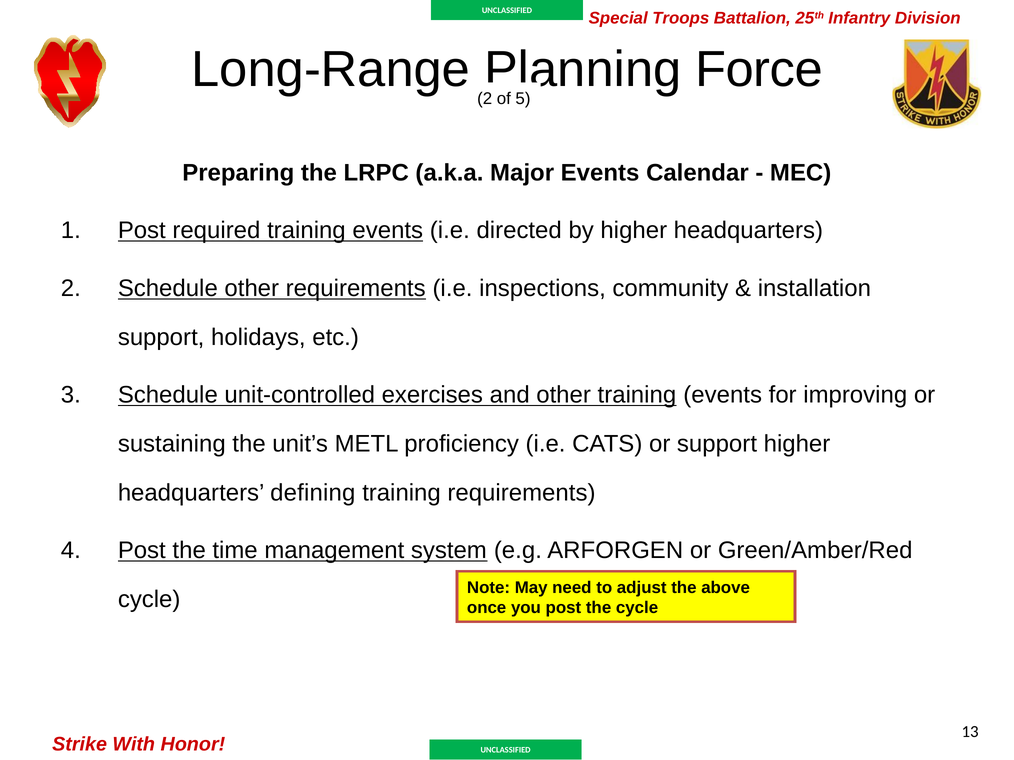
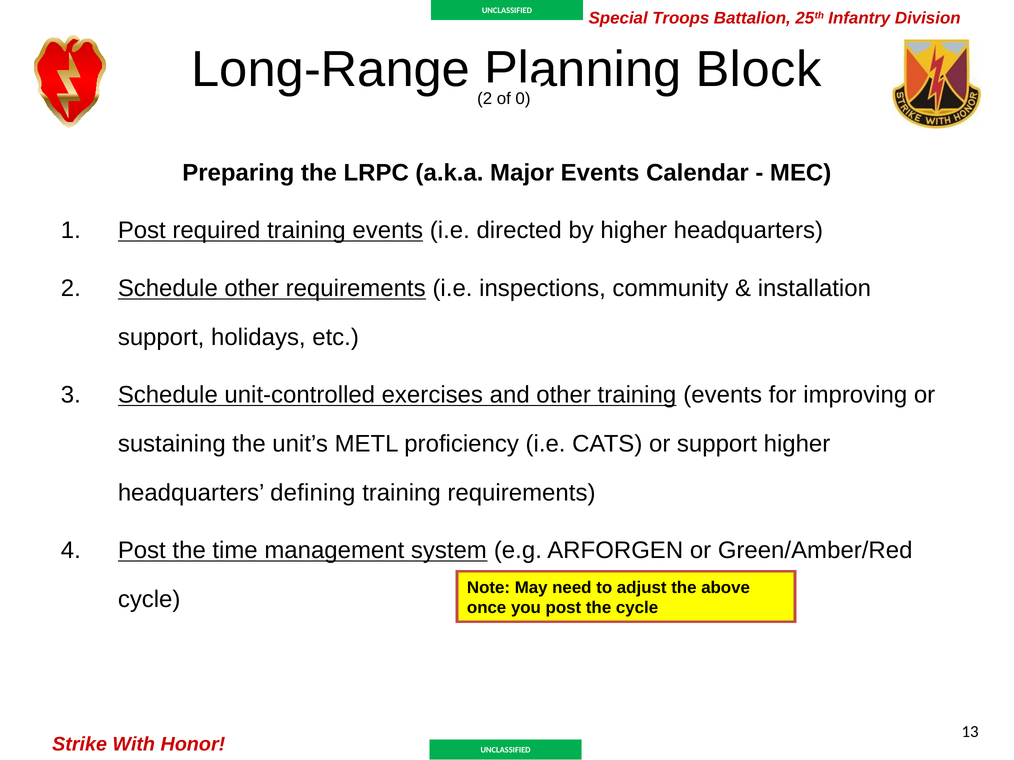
Force: Force -> Block
5: 5 -> 0
